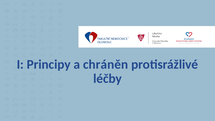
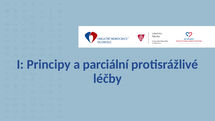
chráněn: chráněn -> parciální
